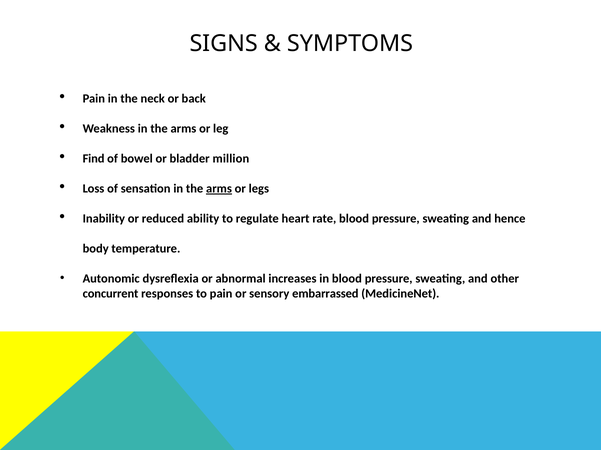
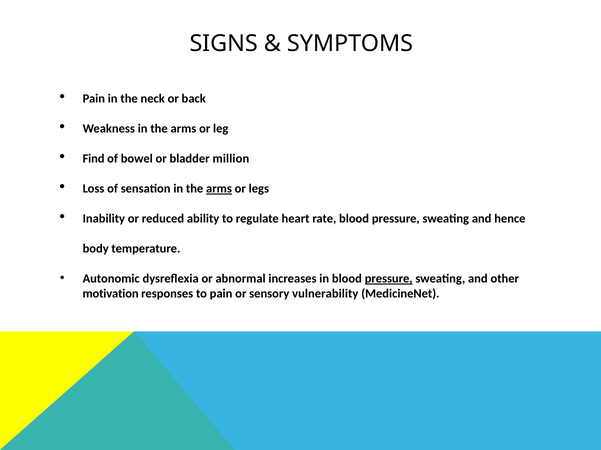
pressure at (389, 279) underline: none -> present
concurrent: concurrent -> motivation
embarrassed: embarrassed -> vulnerability
